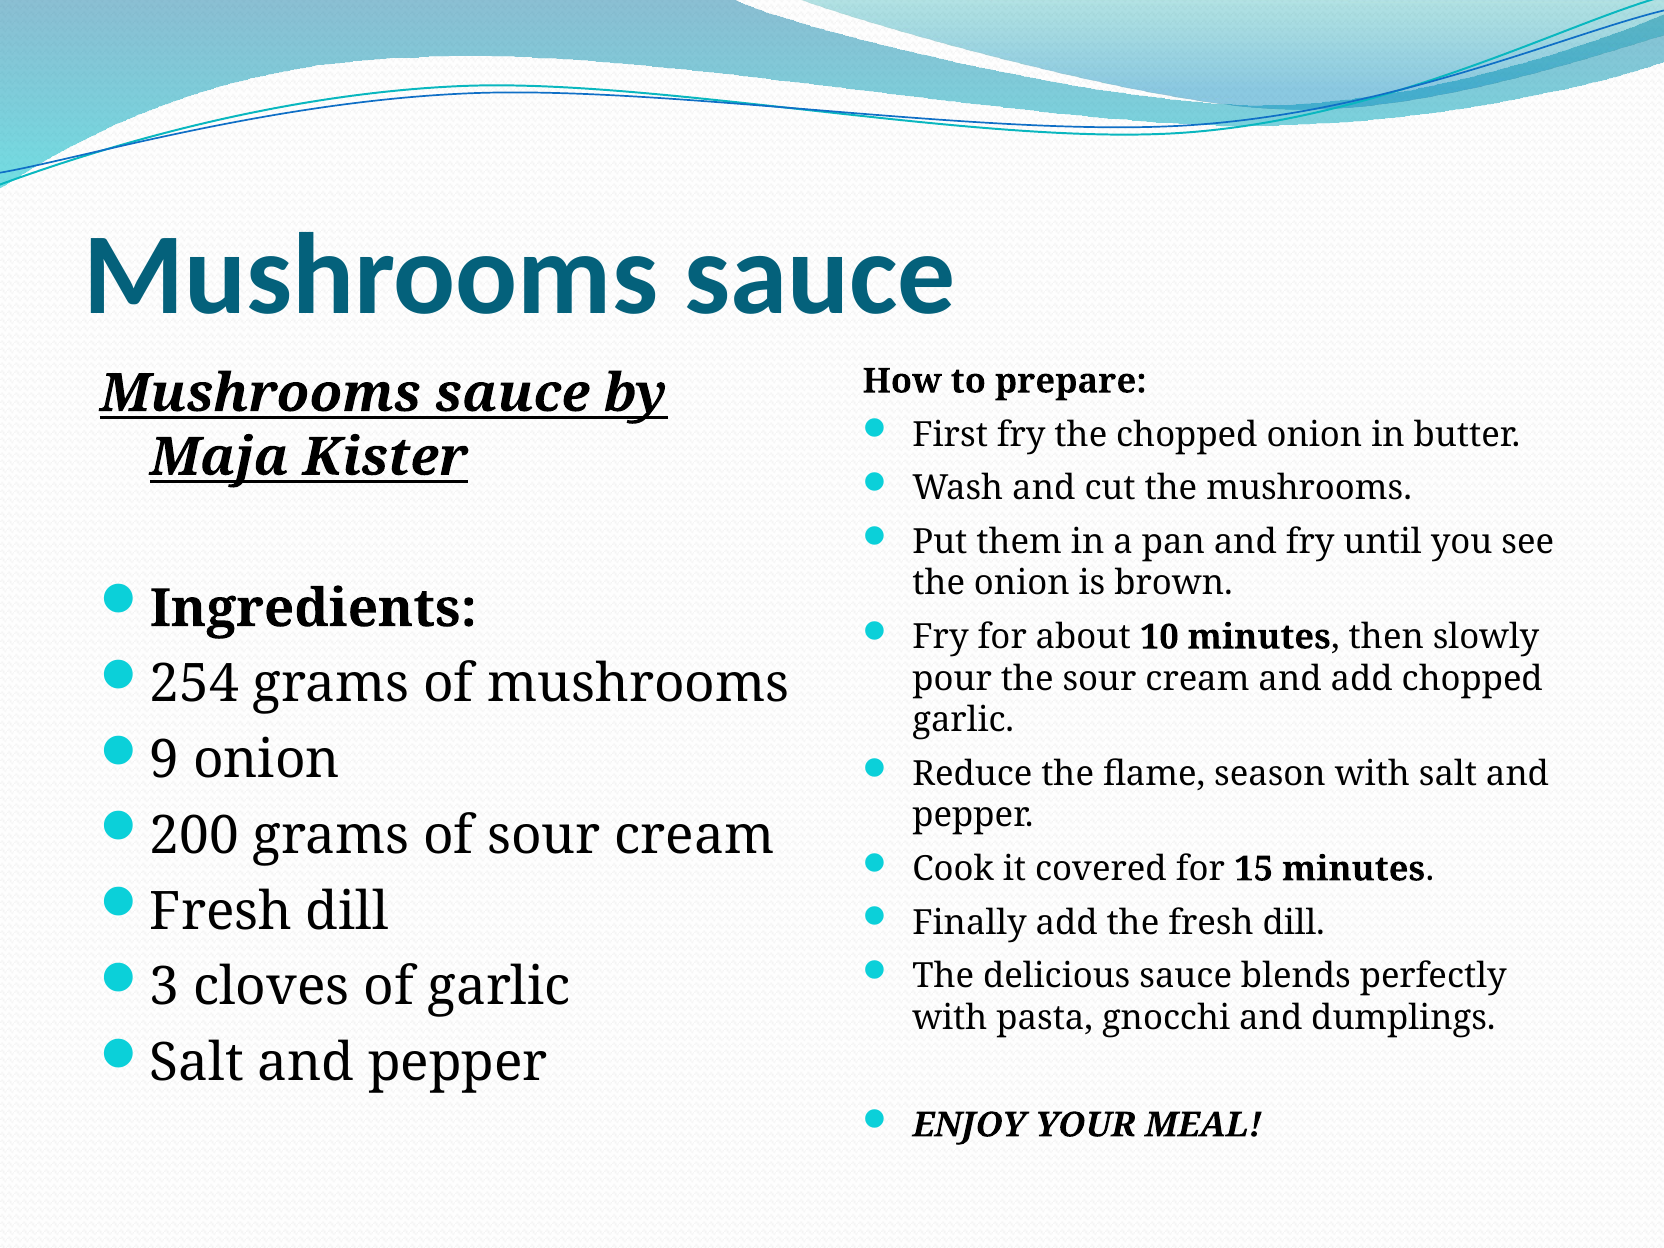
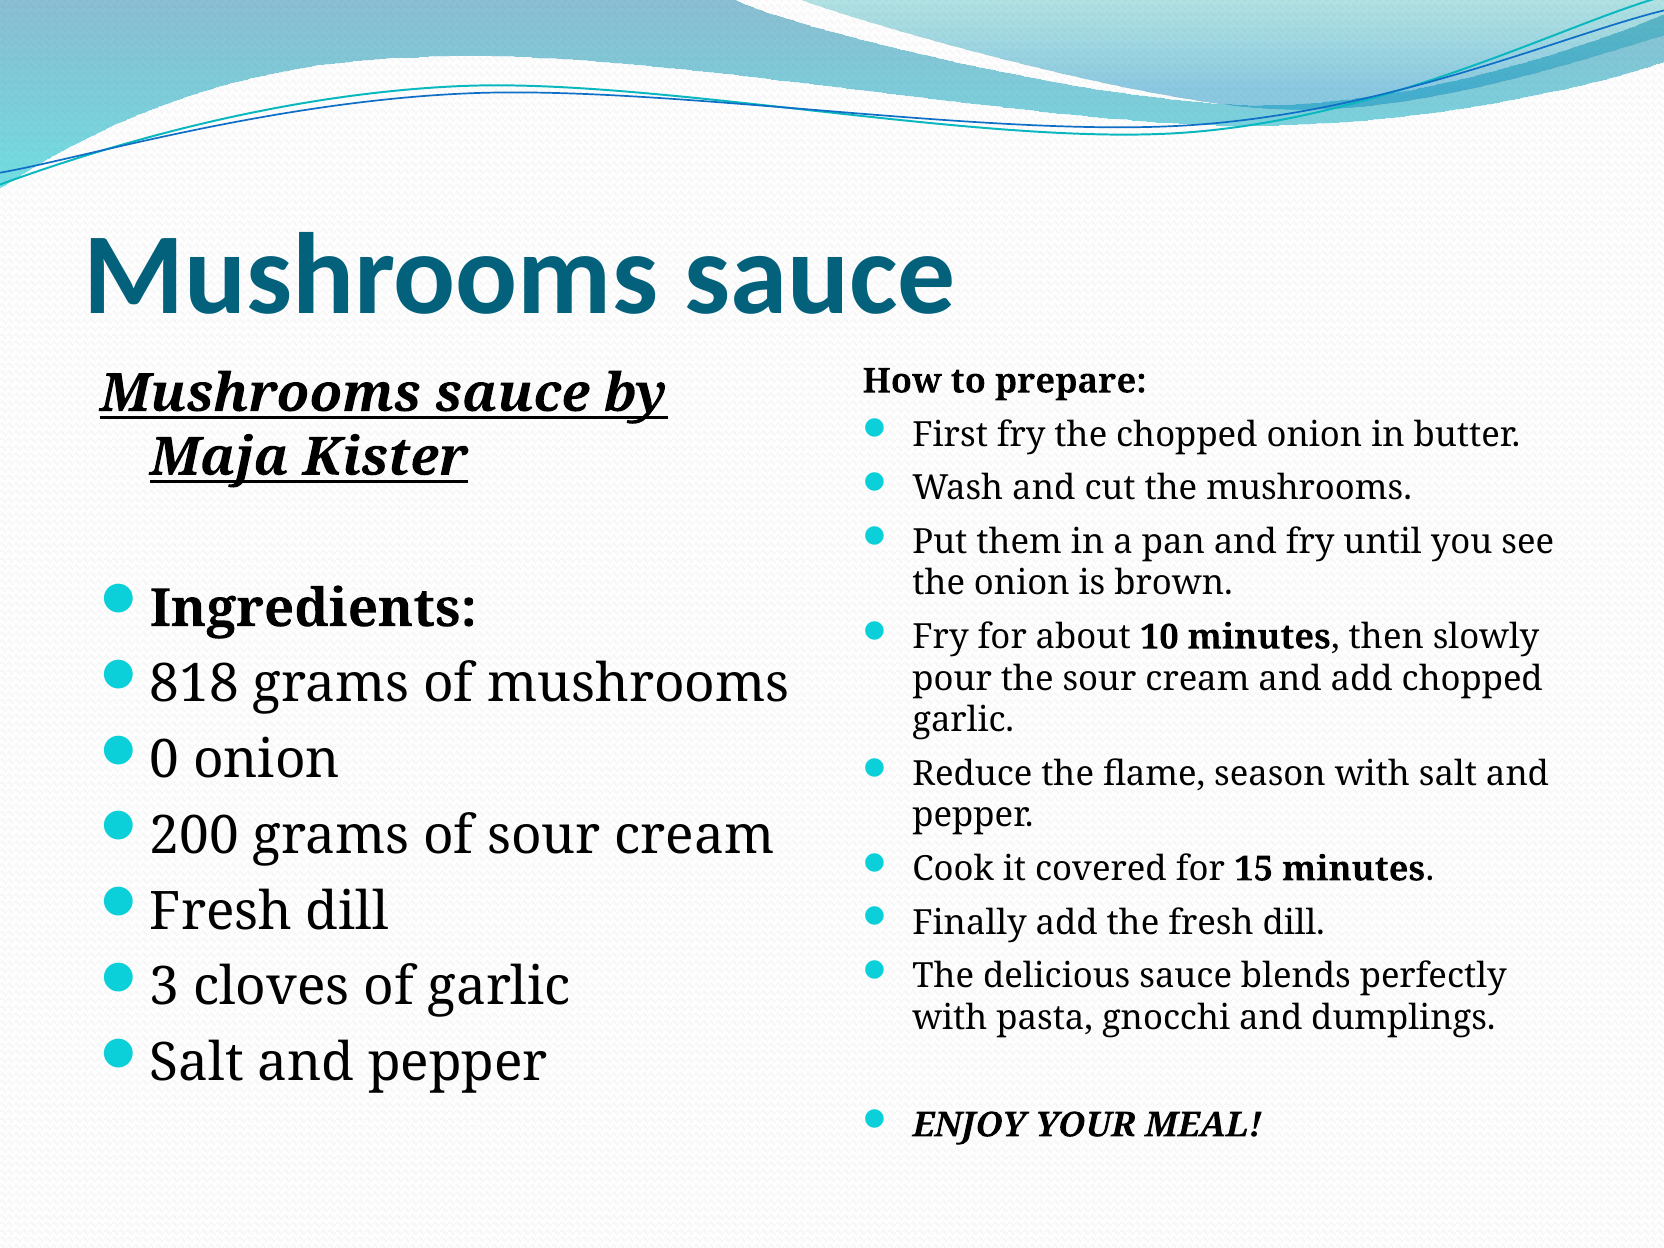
254: 254 -> 818
9: 9 -> 0
